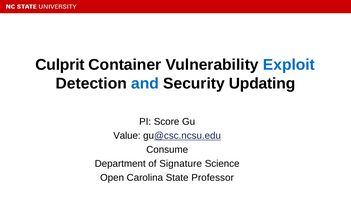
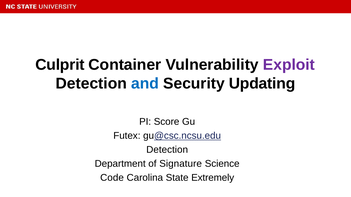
Exploit colour: blue -> purple
Value: Value -> Futex
Consume at (167, 150): Consume -> Detection
Open: Open -> Code
Professor: Professor -> Extremely
